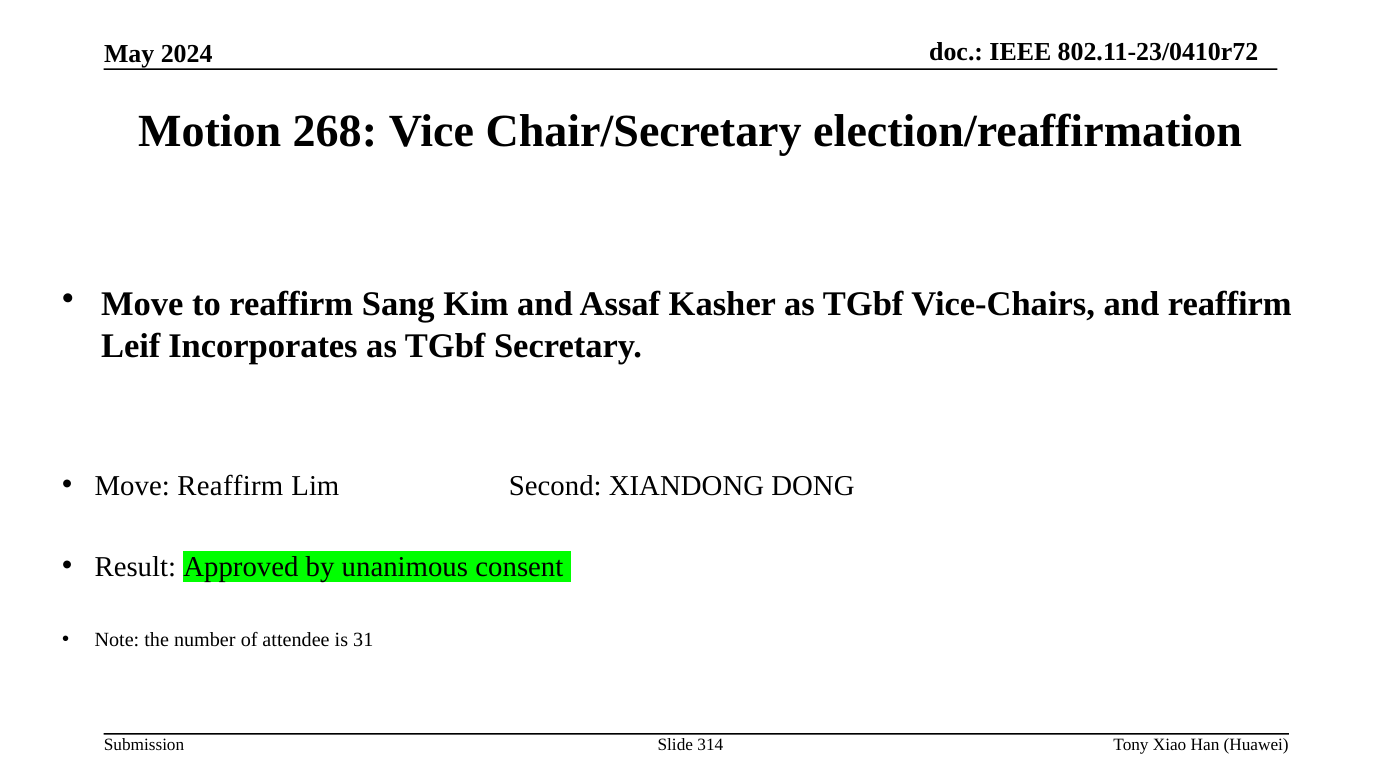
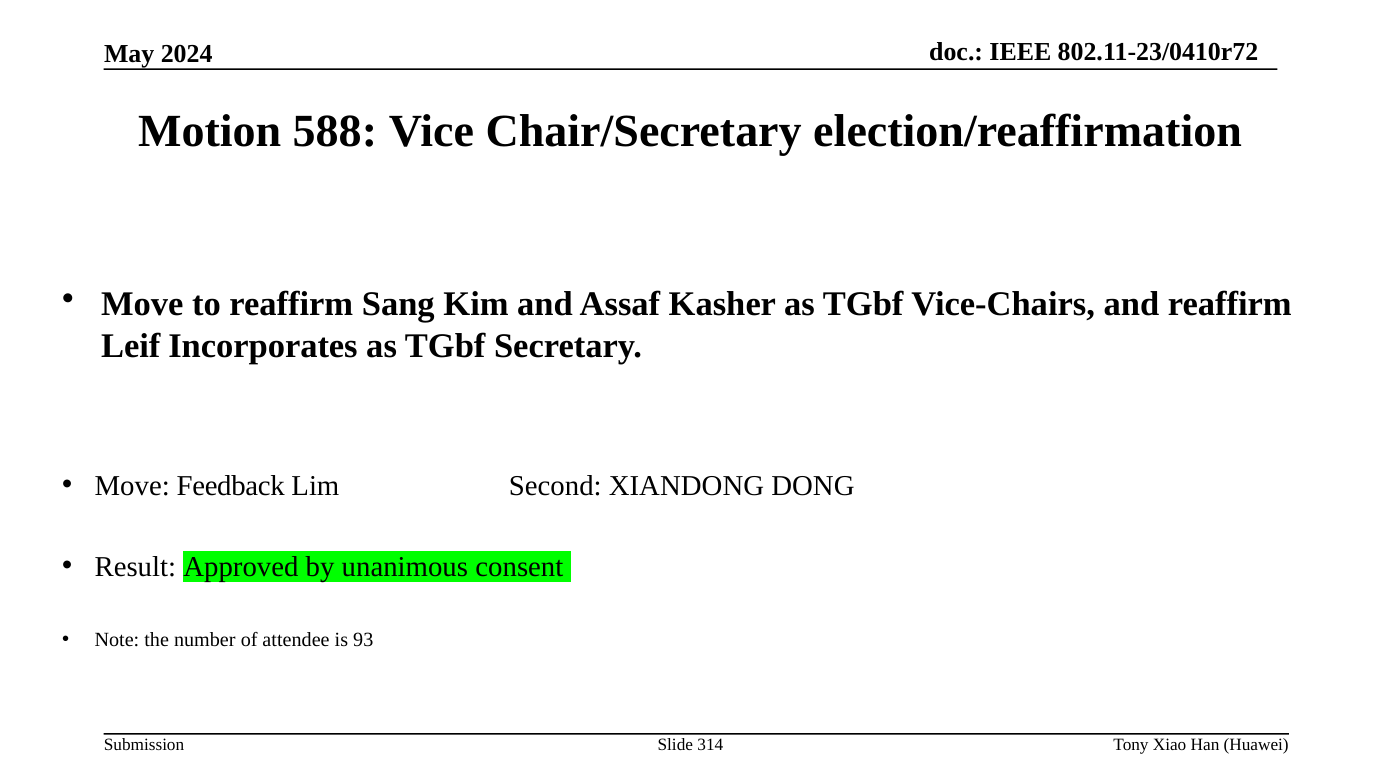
268: 268 -> 588
Move Reaffirm: Reaffirm -> Feedback
31: 31 -> 93
